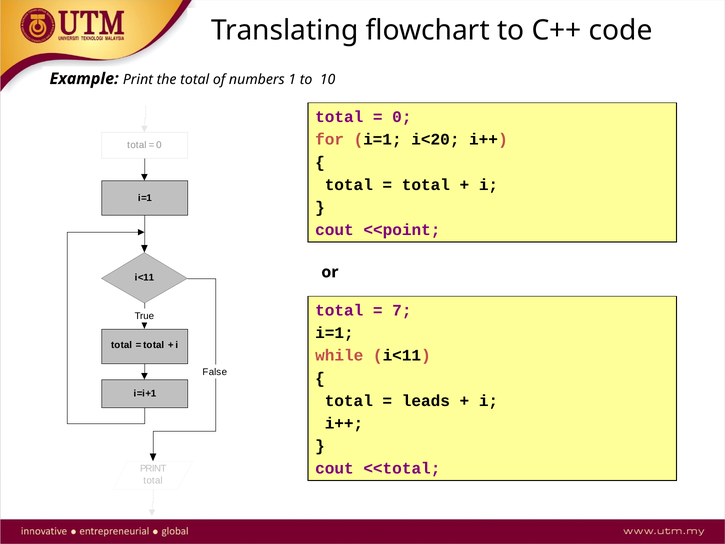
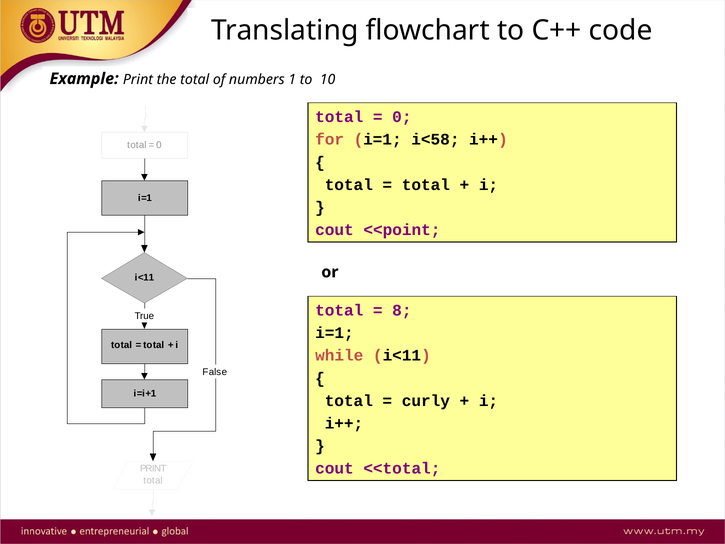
i<20: i<20 -> i<58
7: 7 -> 8
leads: leads -> curly
